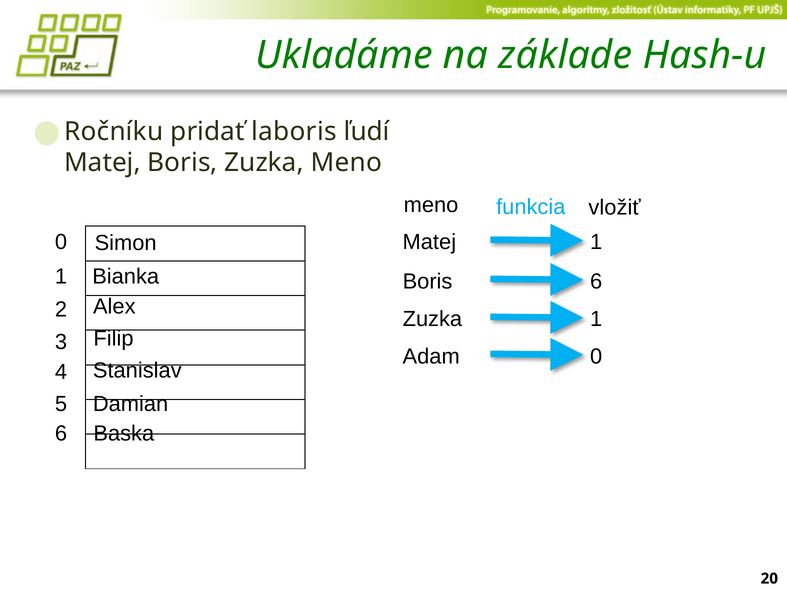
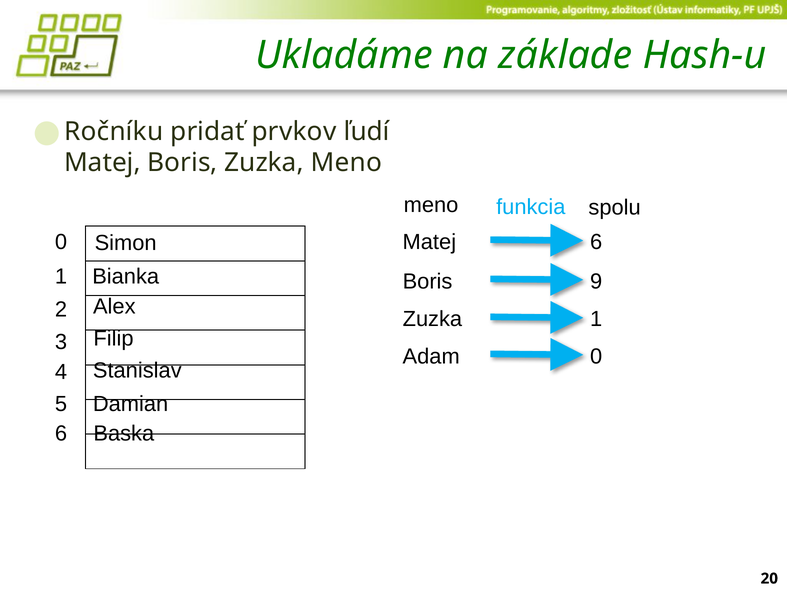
laboris: laboris -> prvkov
vložiť: vložiť -> spolu
Matej 1: 1 -> 6
Boris 6: 6 -> 9
